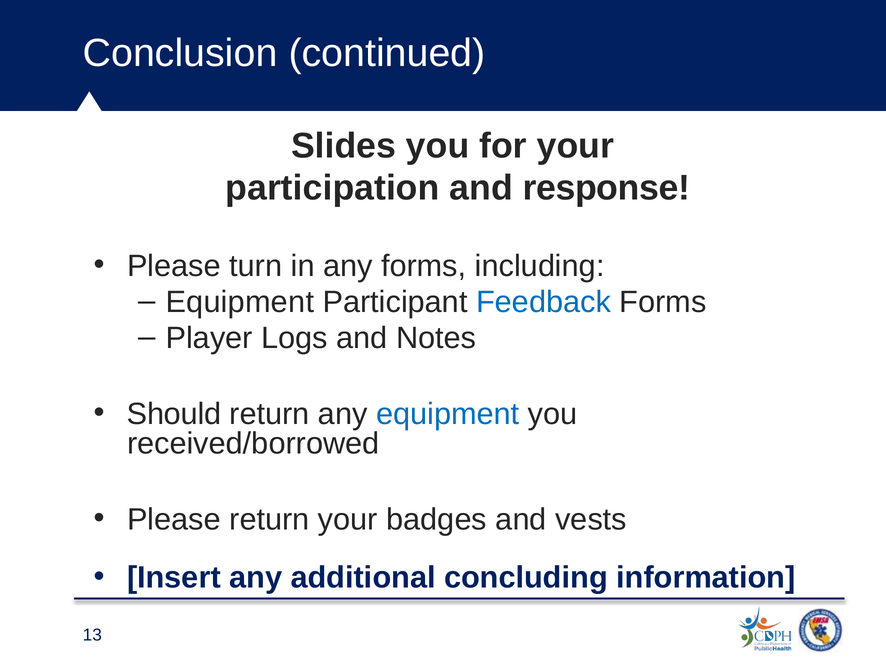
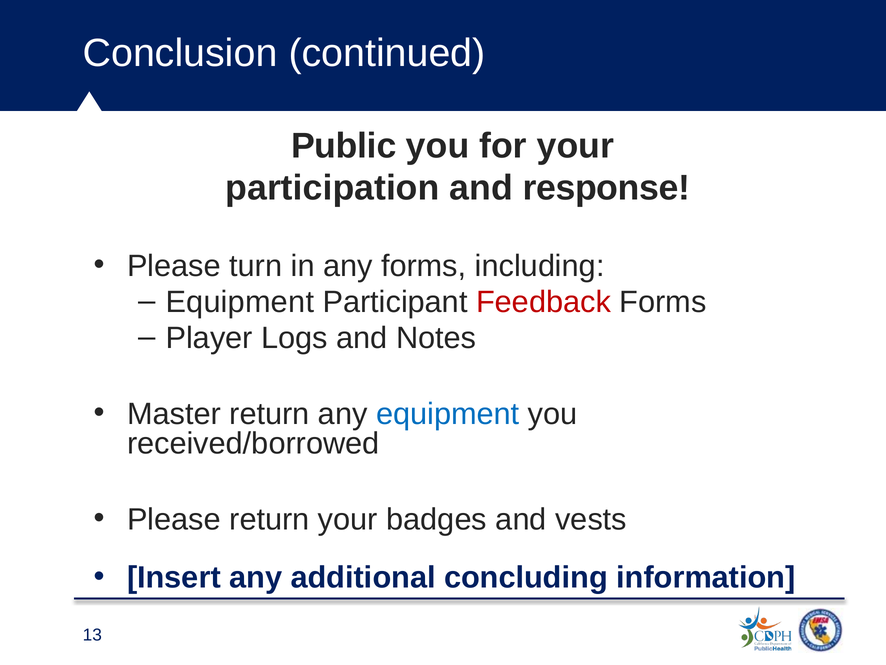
Slides: Slides -> Public
Feedback colour: blue -> red
Should: Should -> Master
